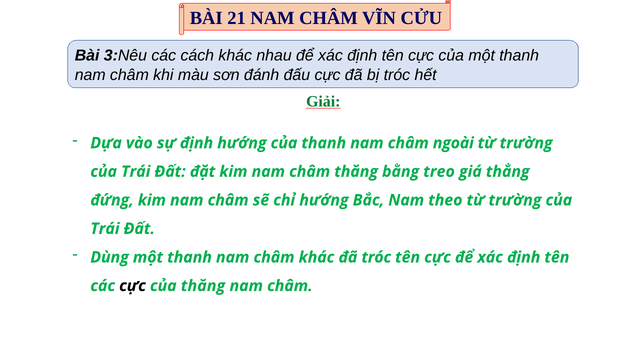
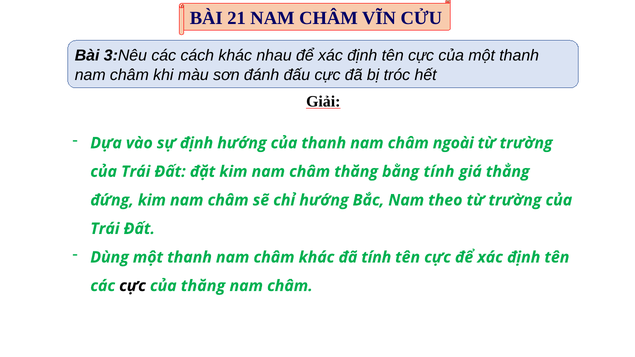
Giải colour: green -> black
bằng treo: treo -> tính
đã tróc: tróc -> tính
